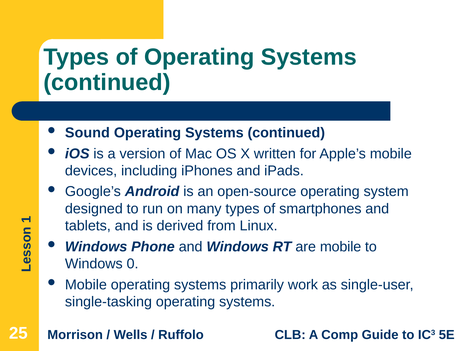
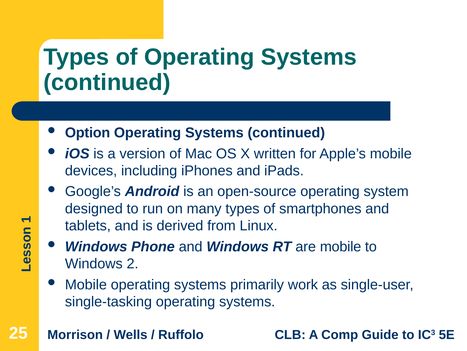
Sound: Sound -> Option
0: 0 -> 2
